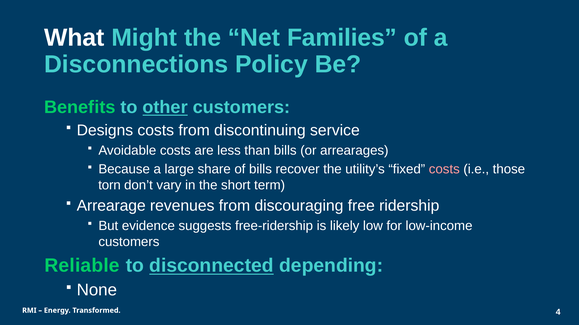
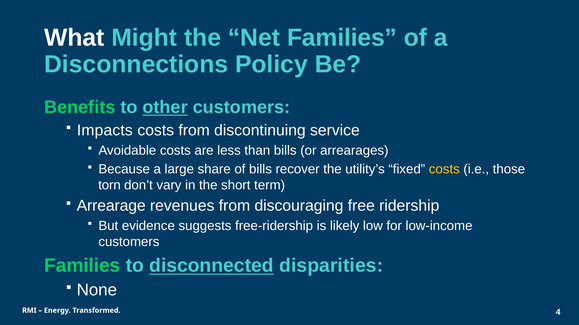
Designs: Designs -> Impacts
costs at (444, 170) colour: pink -> yellow
Reliable at (82, 266): Reliable -> Families
depending: depending -> disparities
